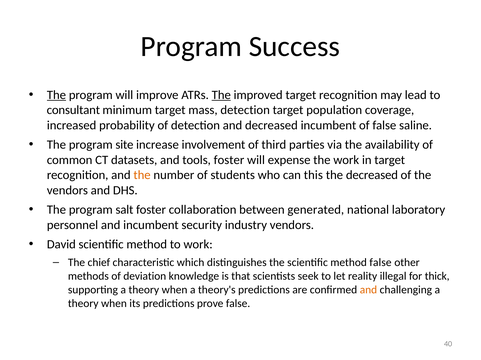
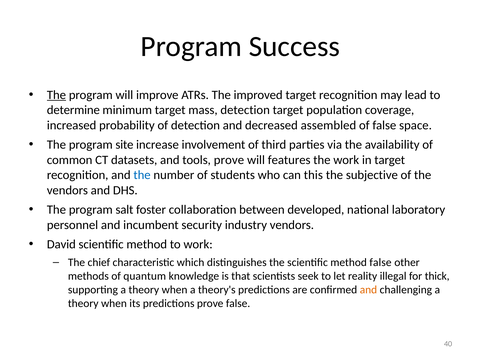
The at (221, 95) underline: present -> none
consultant: consultant -> determine
decreased incumbent: incumbent -> assembled
saline: saline -> space
tools foster: foster -> prove
expense: expense -> features
the at (142, 175) colour: orange -> blue
the decreased: decreased -> subjective
generated: generated -> developed
deviation: deviation -> quantum
